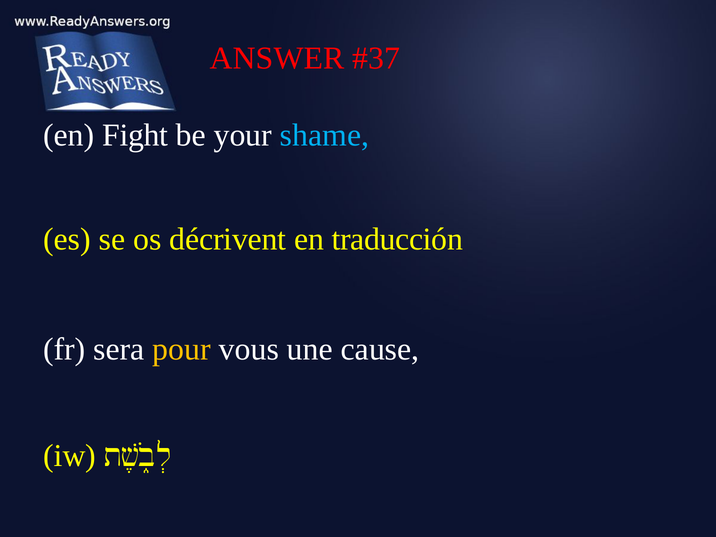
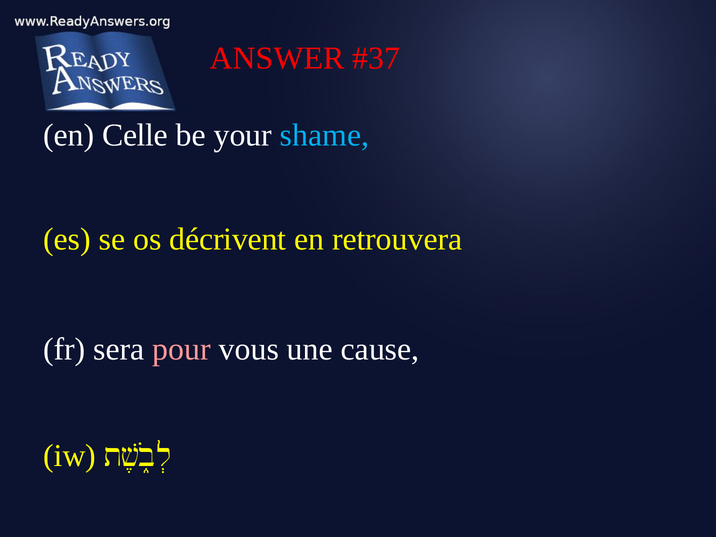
Fight: Fight -> Celle
traducción: traducción -> retrouvera
pour colour: yellow -> pink
